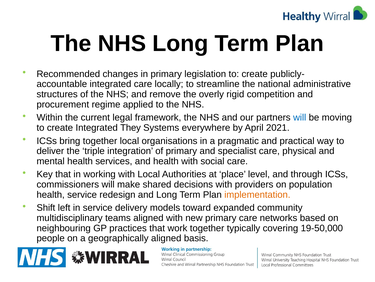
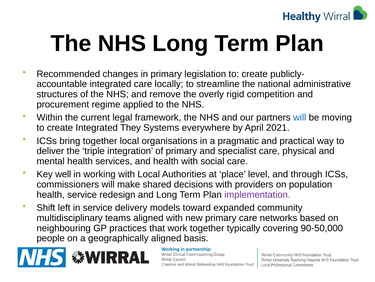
Key that: that -> well
implementation colour: orange -> purple
19-50,000: 19-50,000 -> 90-50,000
